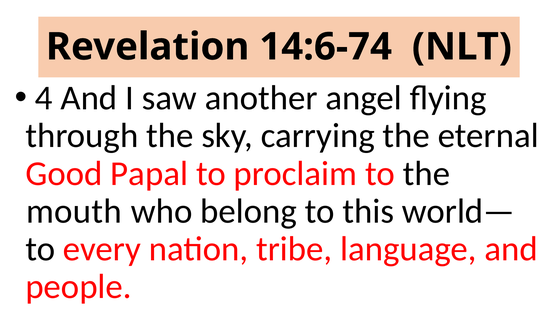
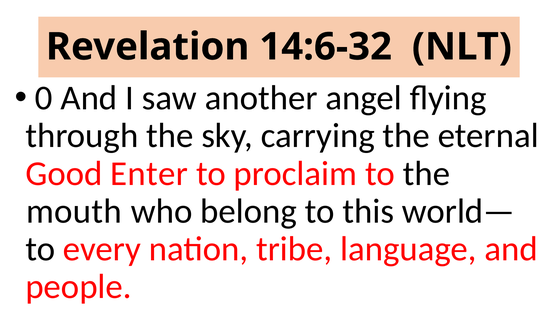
14:6-74: 14:6-74 -> 14:6-32
4: 4 -> 0
Papal: Papal -> Enter
